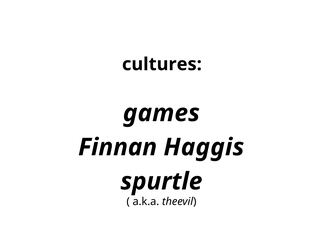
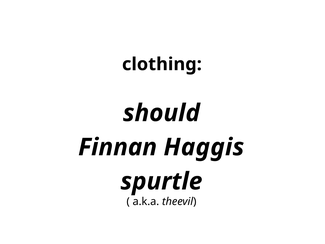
cultures: cultures -> clothing
games: games -> should
